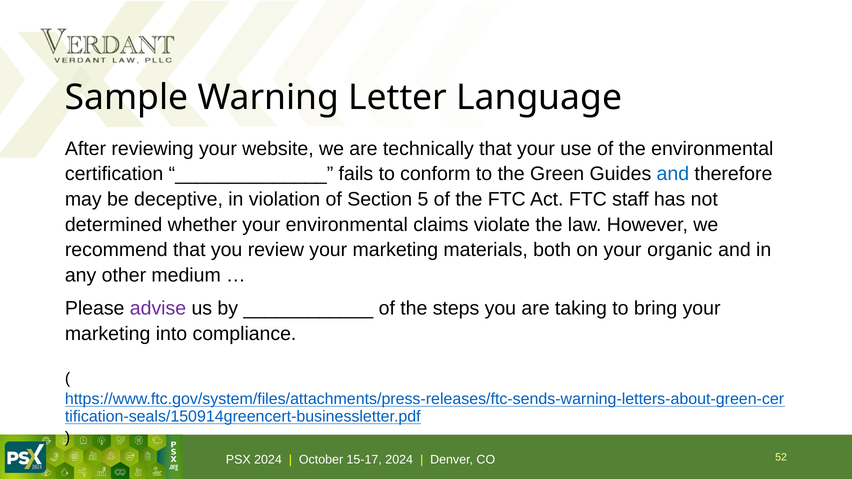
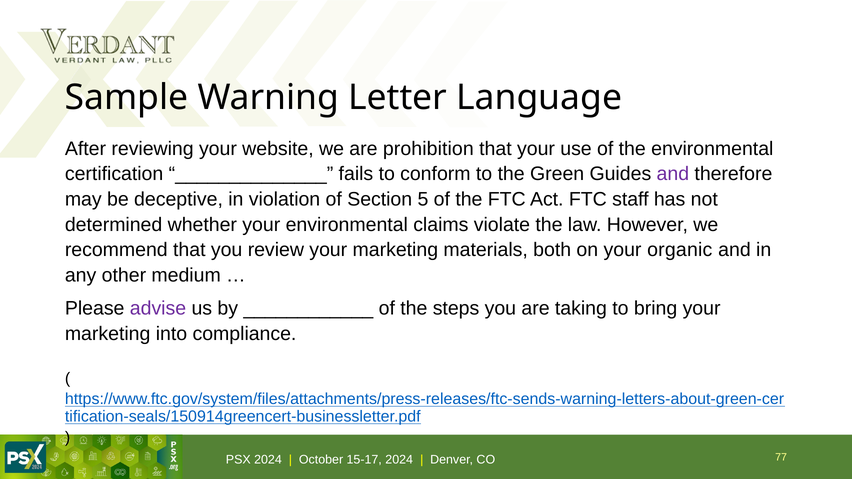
technically: technically -> prohibition
and at (673, 174) colour: blue -> purple
52: 52 -> 77
